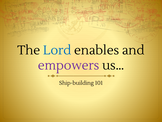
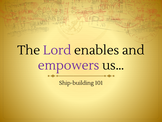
Lord colour: blue -> purple
